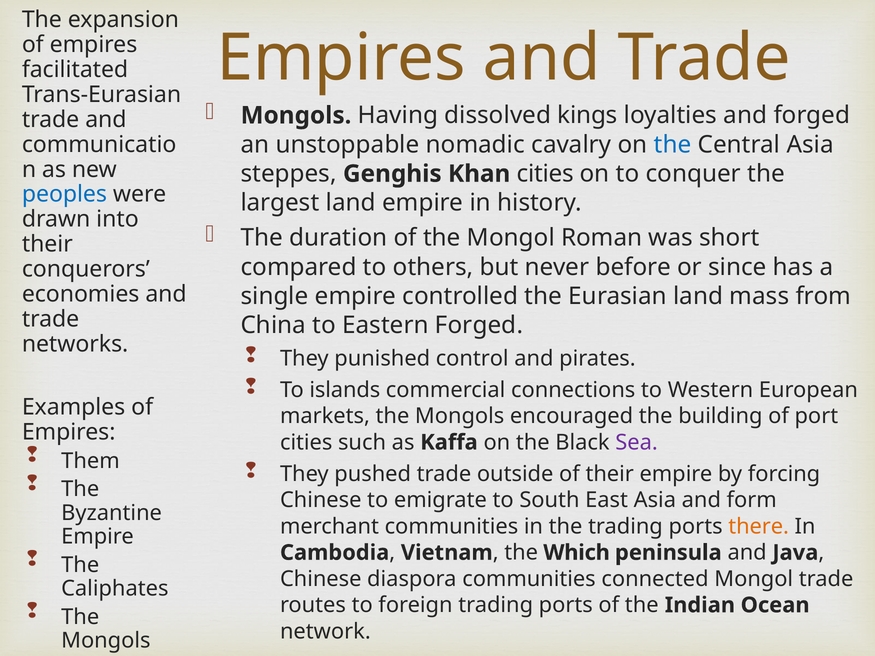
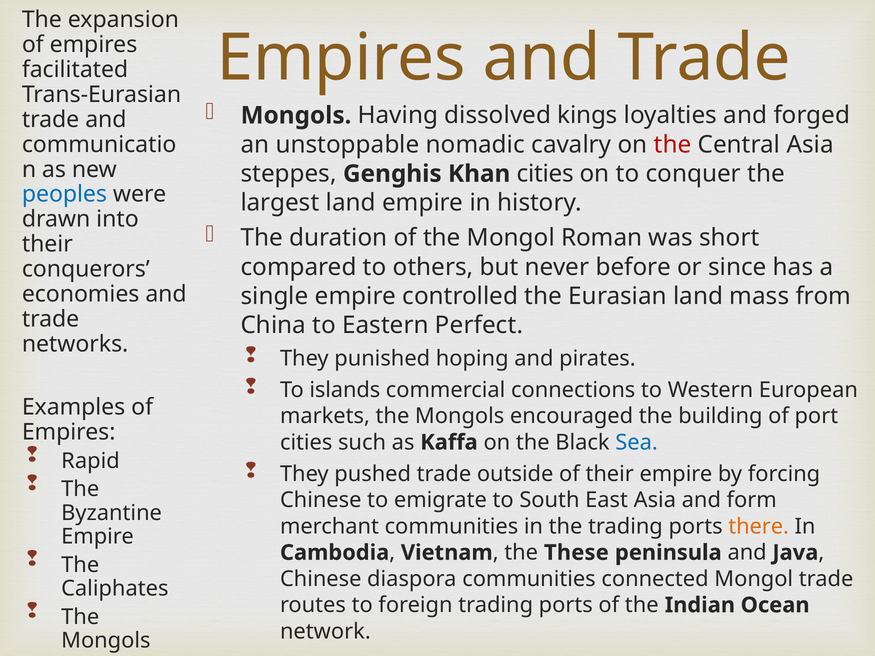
the at (673, 145) colour: blue -> red
Eastern Forged: Forged -> Perfect
control: control -> hoping
Sea colour: purple -> blue
Them: Them -> Rapid
Which: Which -> These
